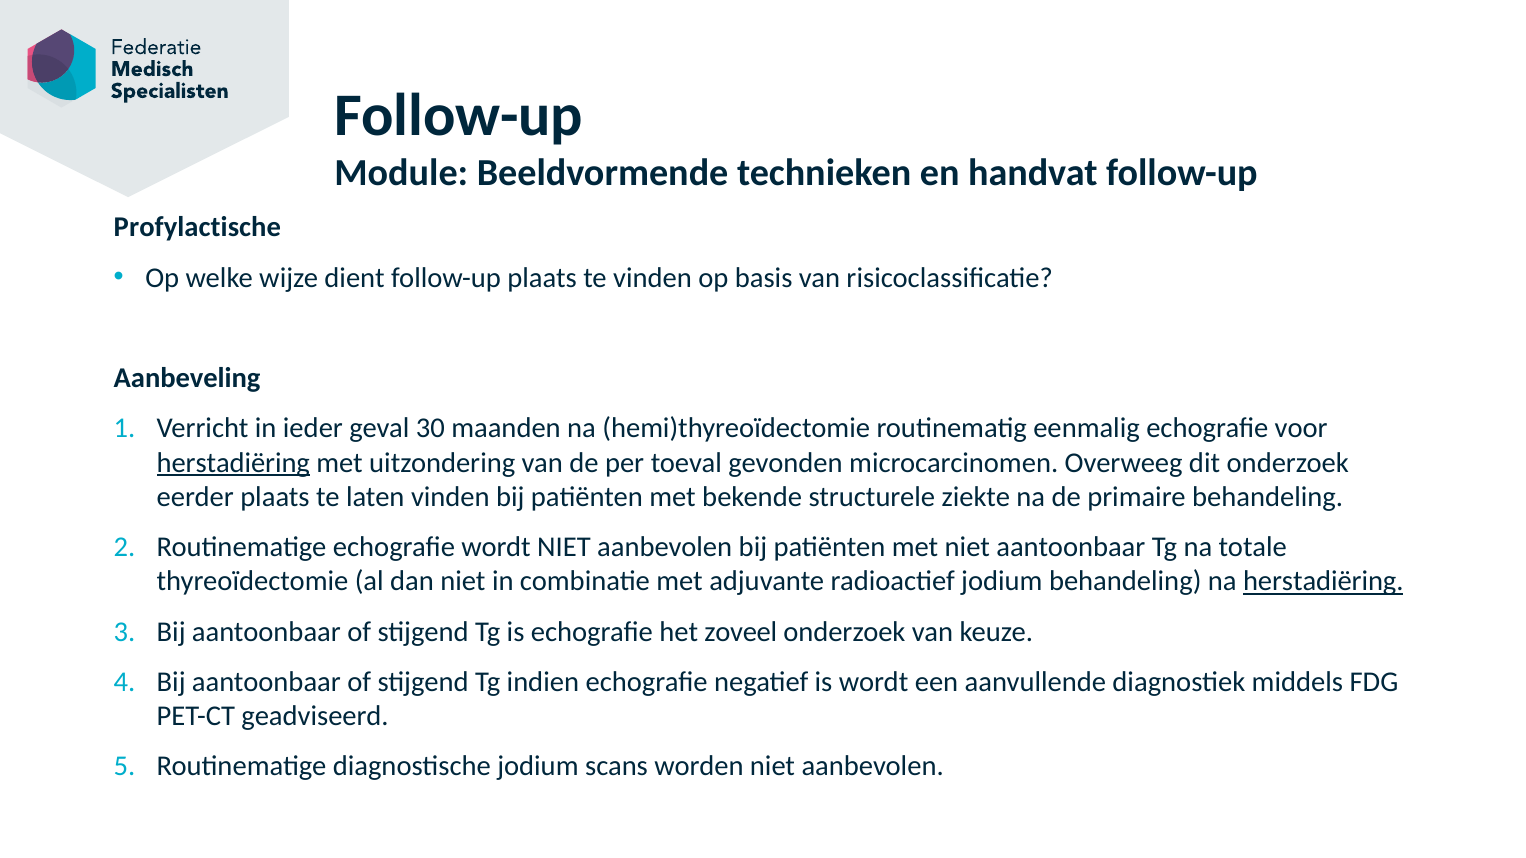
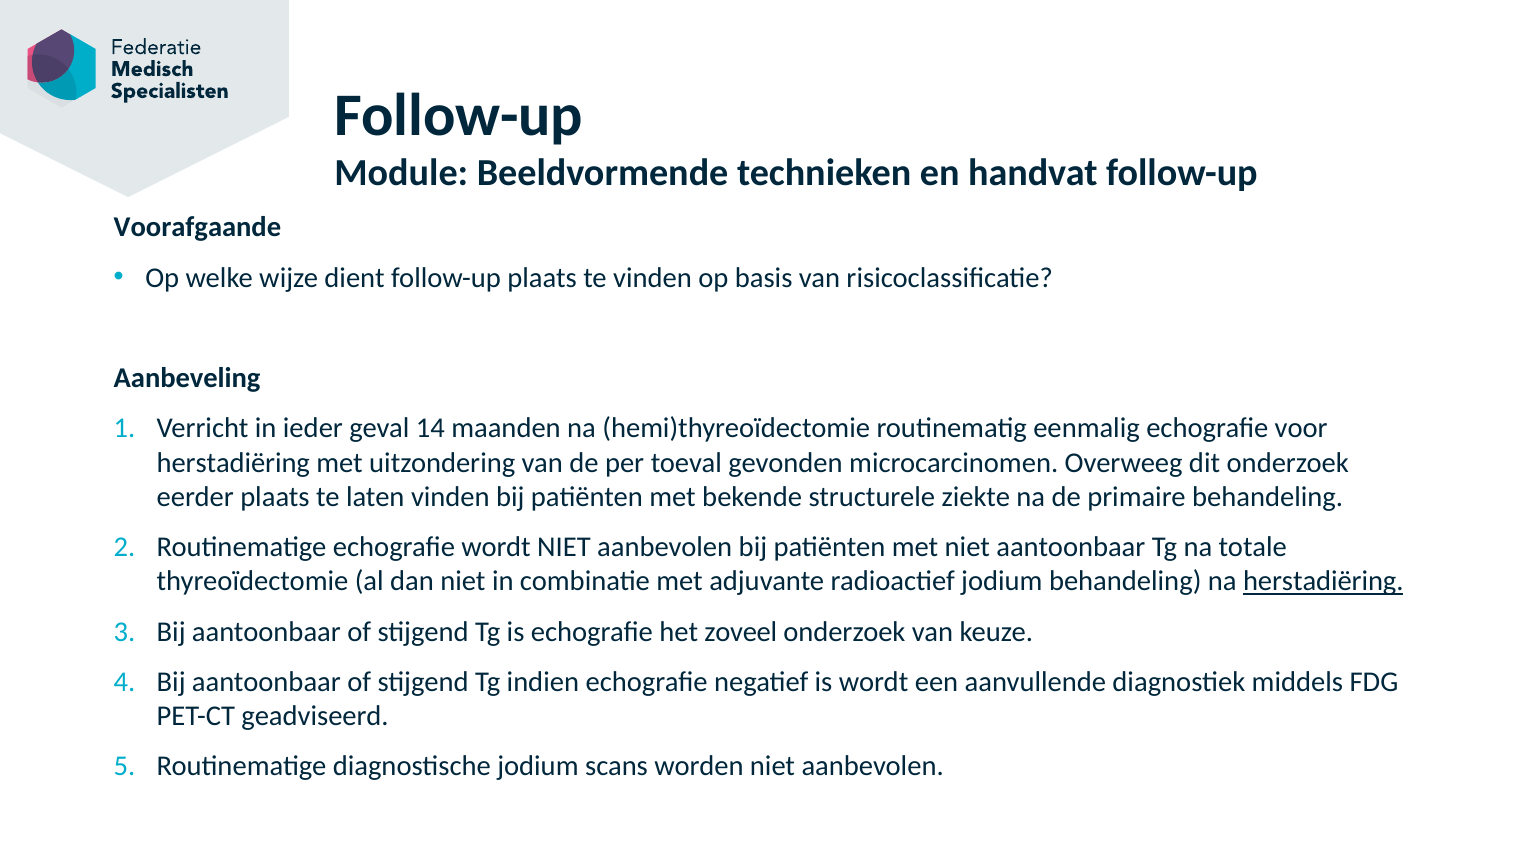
Profylactische: Profylactische -> Voorafgaande
30: 30 -> 14
herstadiëring at (233, 463) underline: present -> none
